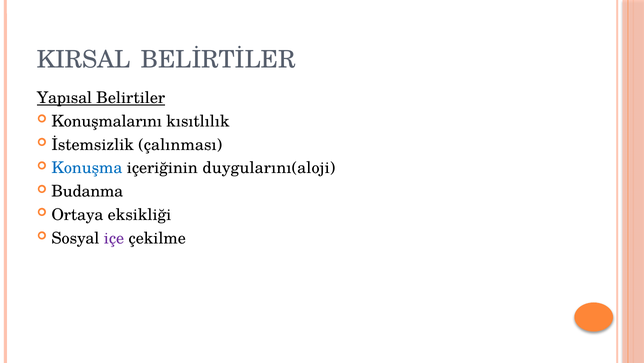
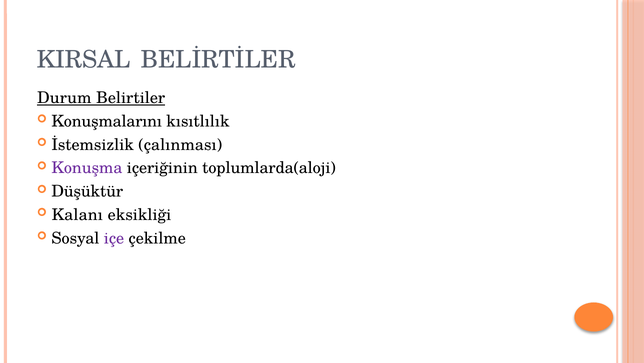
Yapısal: Yapısal -> Durum
Konuşma colour: blue -> purple
duygularını(aloji: duygularını(aloji -> toplumlarda(aloji
Budanma: Budanma -> Düşüktür
Ortaya: Ortaya -> Kalanı
